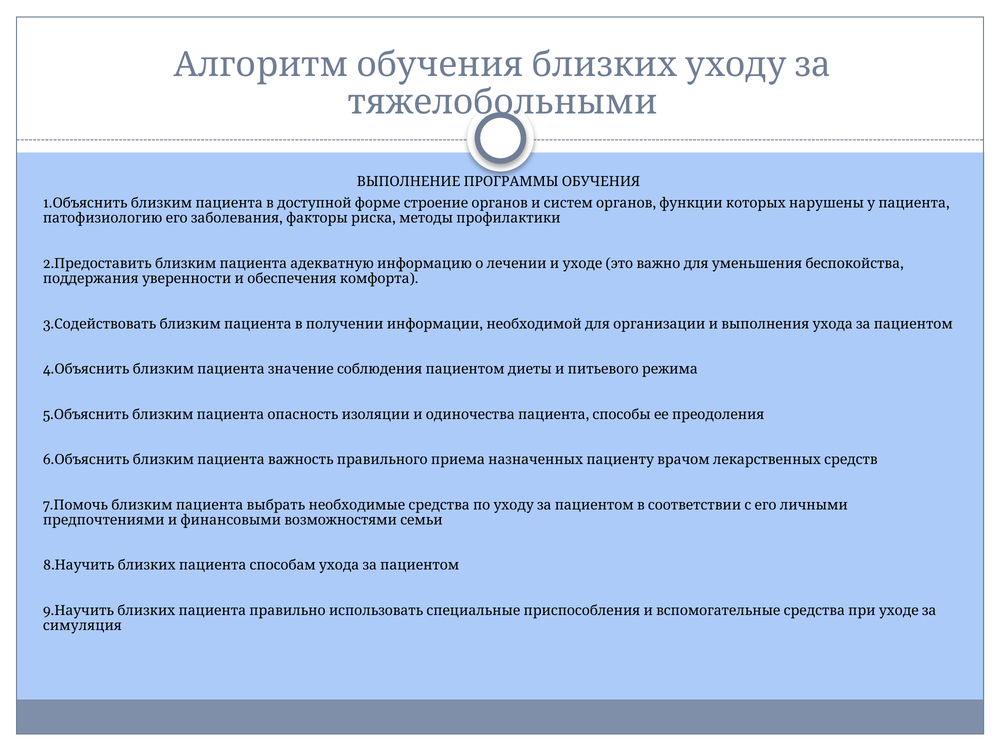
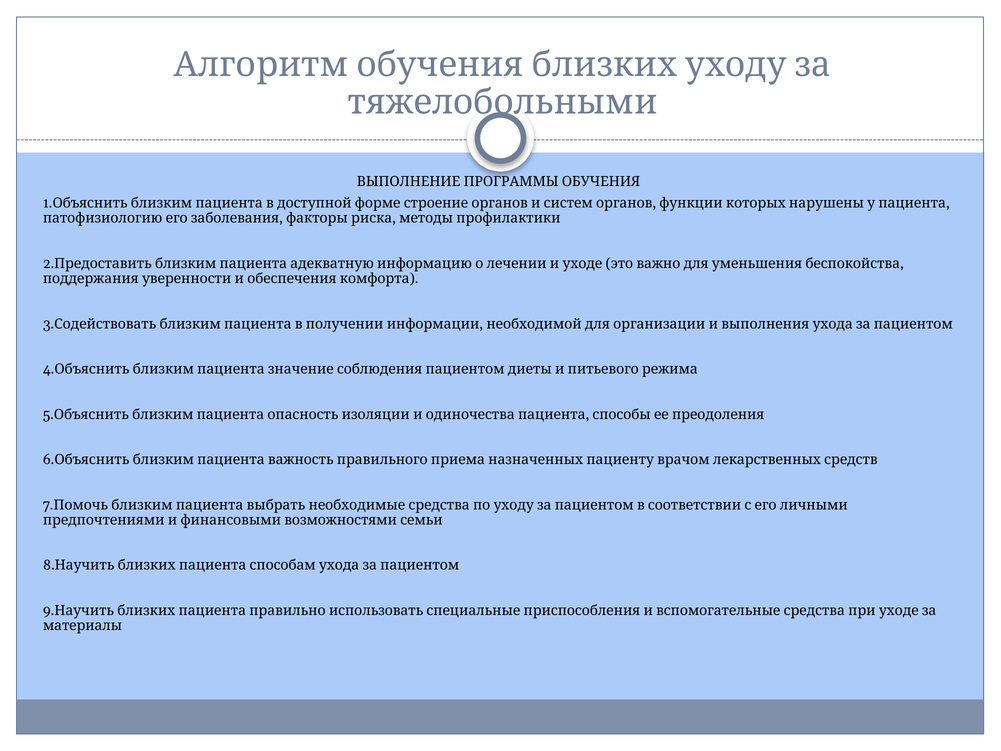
симуляция: симуляция -> материалы
